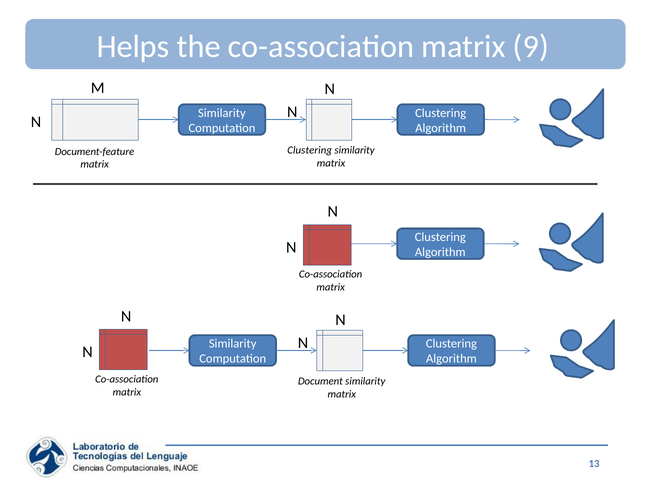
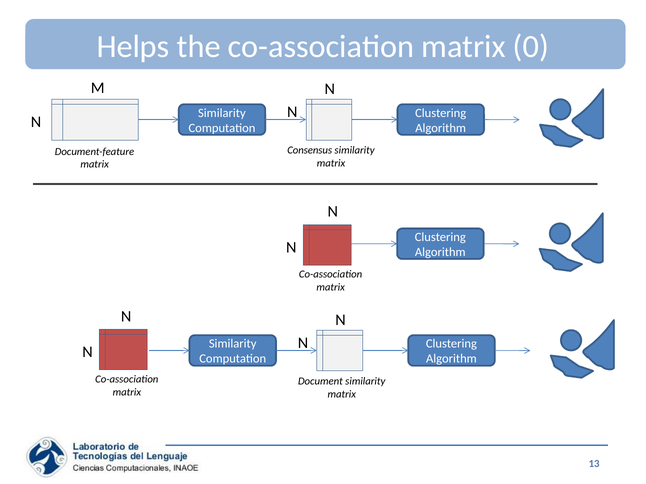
9: 9 -> 0
Clustering at (310, 150): Clustering -> Consensus
